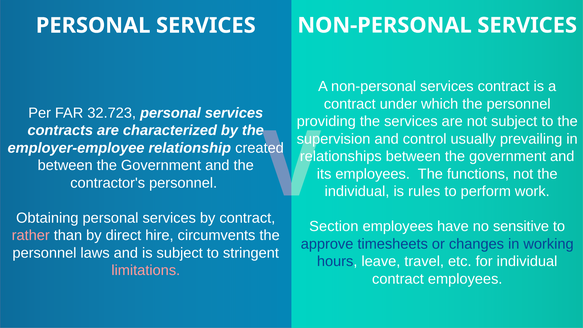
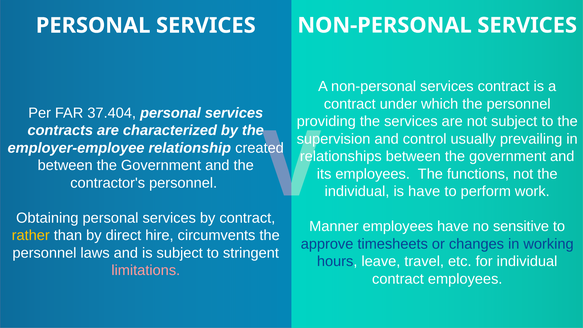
32.723: 32.723 -> 37.404
is rules: rules -> have
Section: Section -> Manner
rather colour: pink -> yellow
